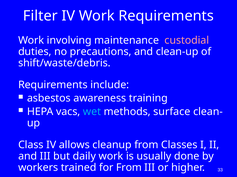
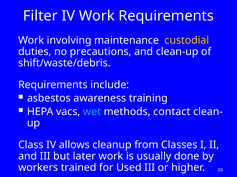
custodial colour: pink -> yellow
surface: surface -> contact
daily: daily -> later
for From: From -> Used
